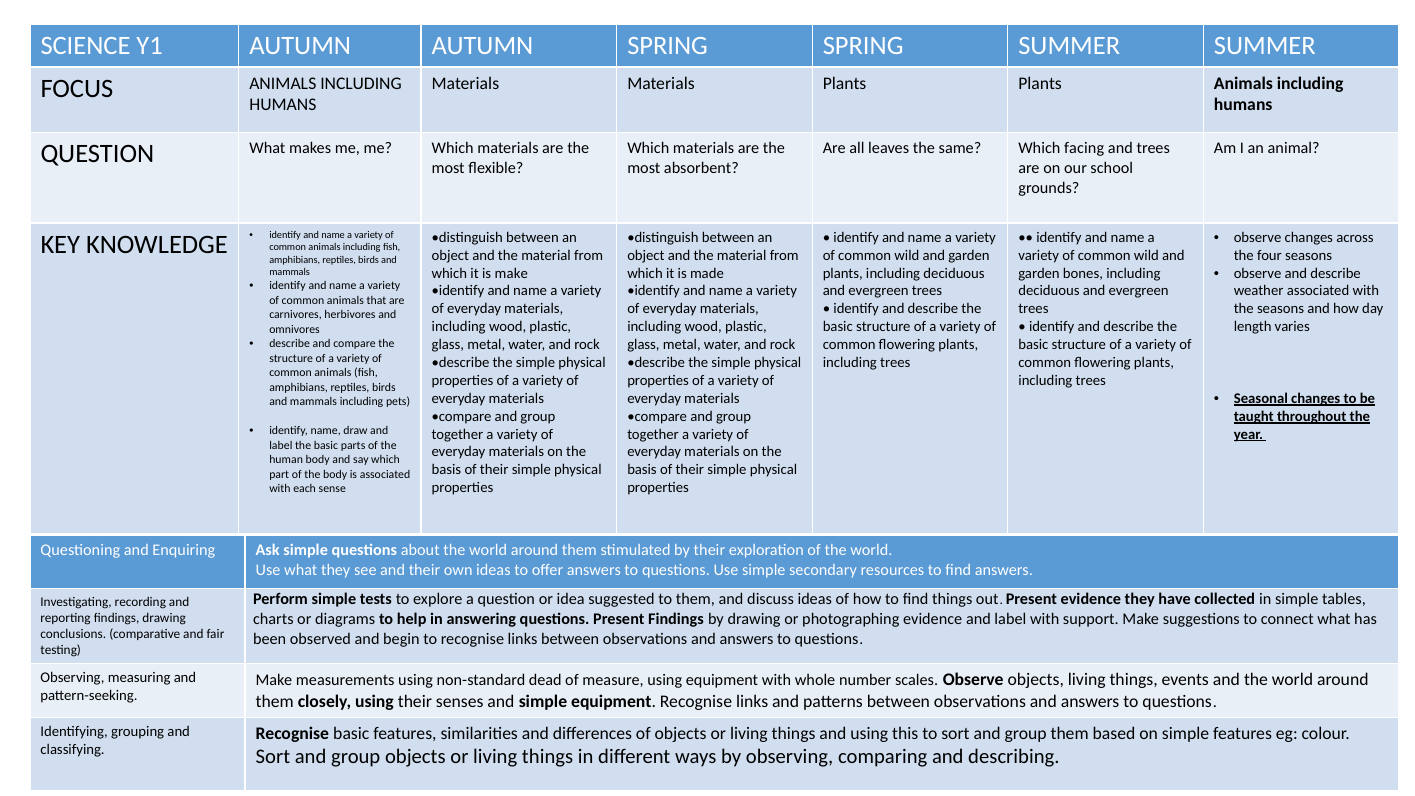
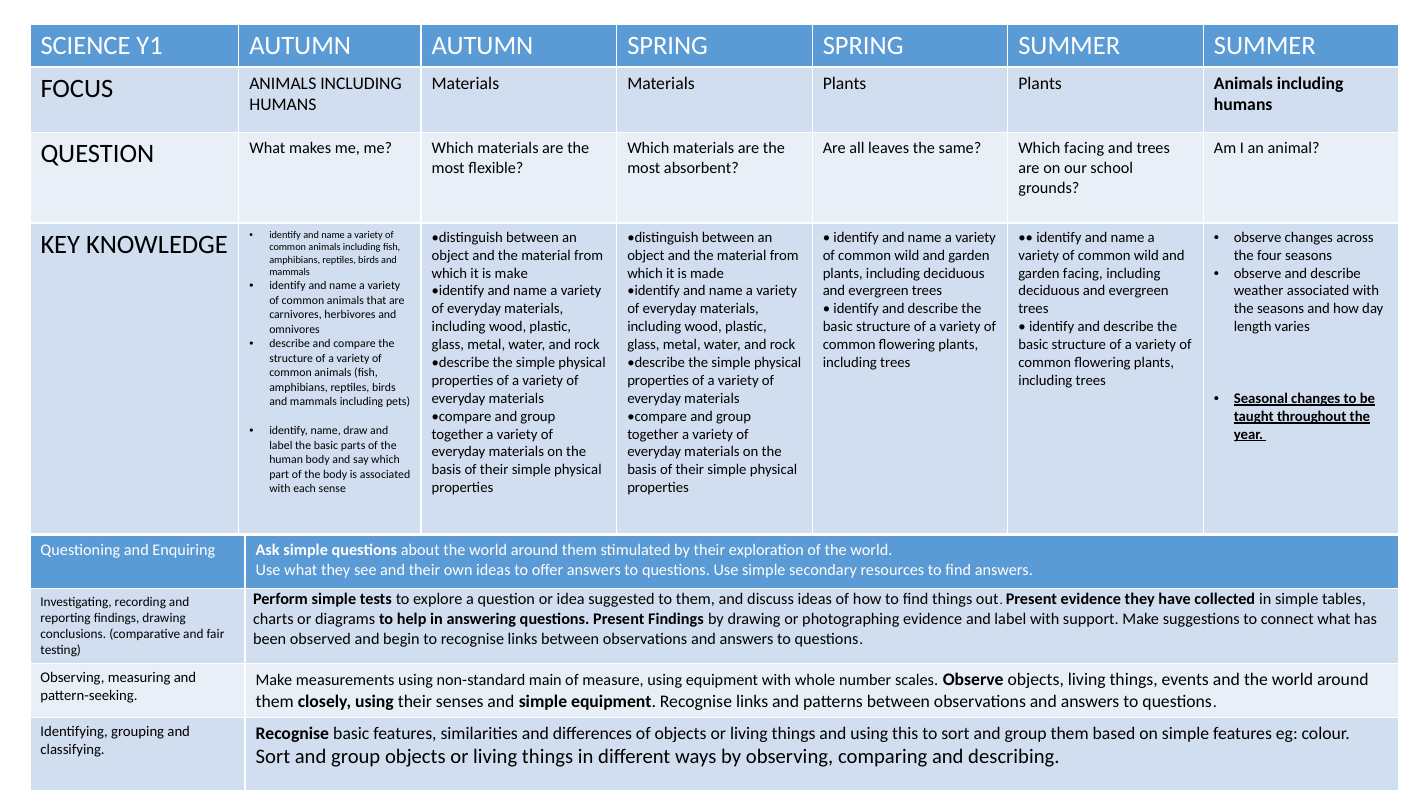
garden bones: bones -> facing
dead: dead -> main
